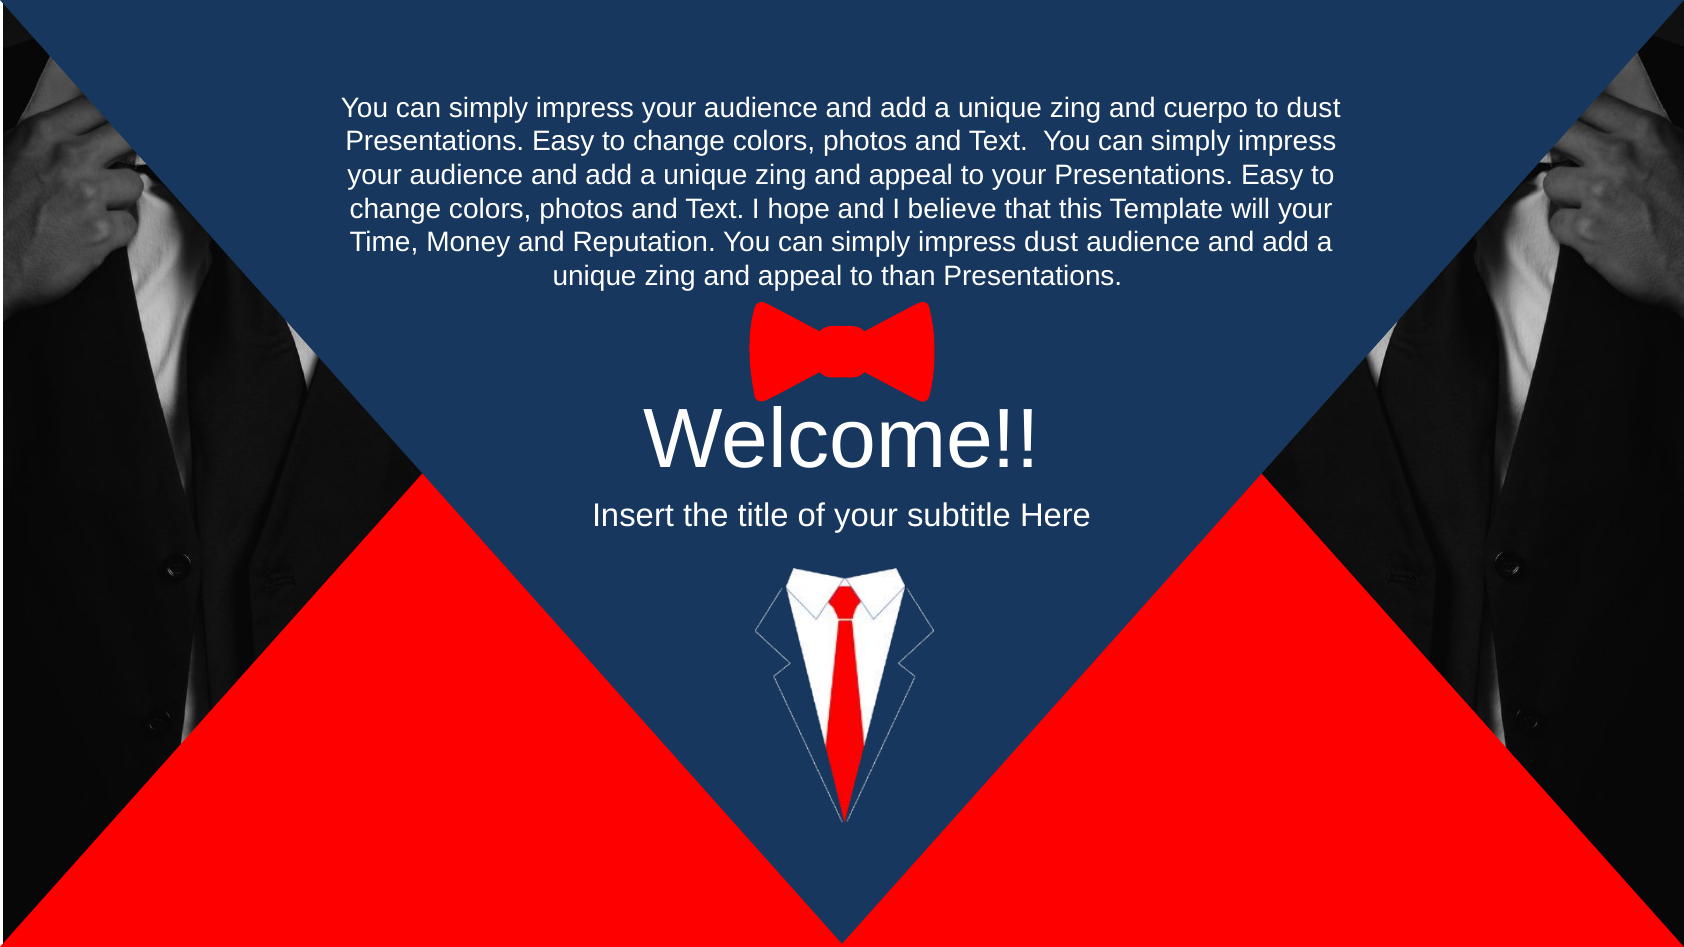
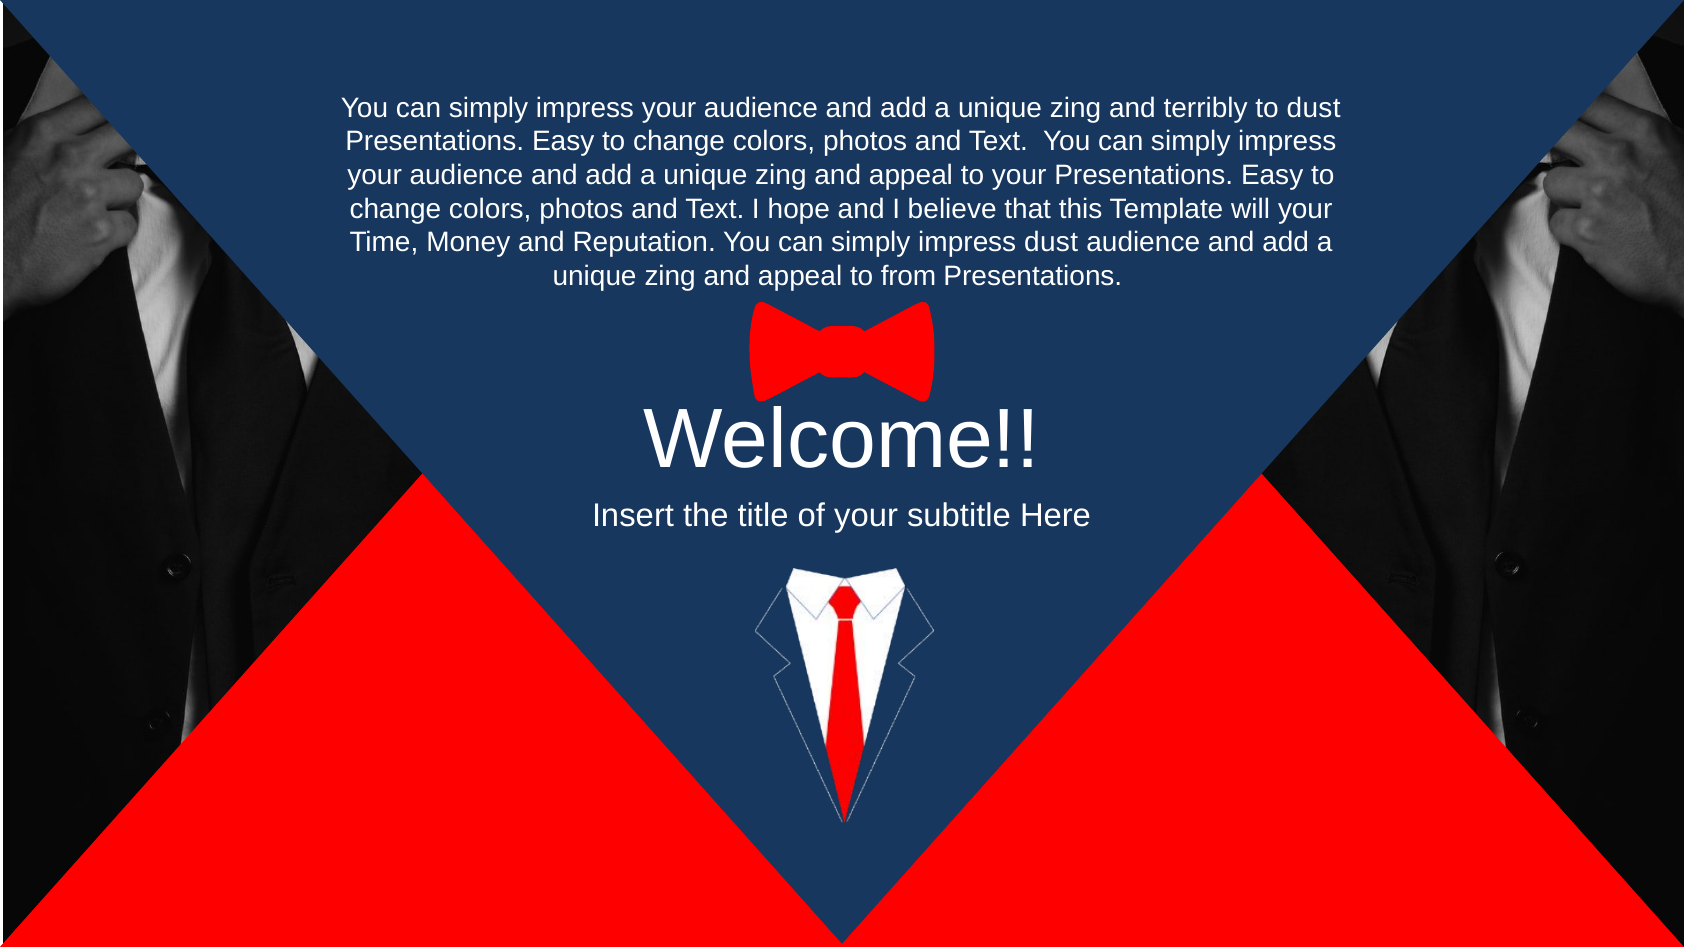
cuerpo: cuerpo -> terribly
than: than -> from
